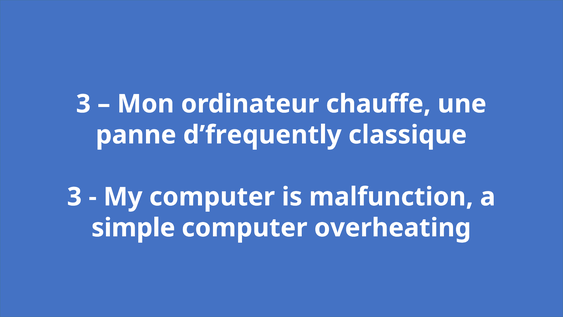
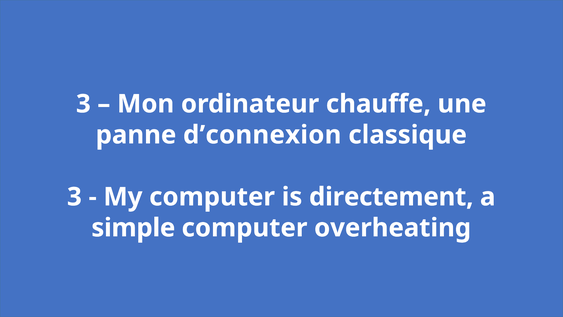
d’frequently: d’frequently -> d’connexion
malfunction: malfunction -> directement
